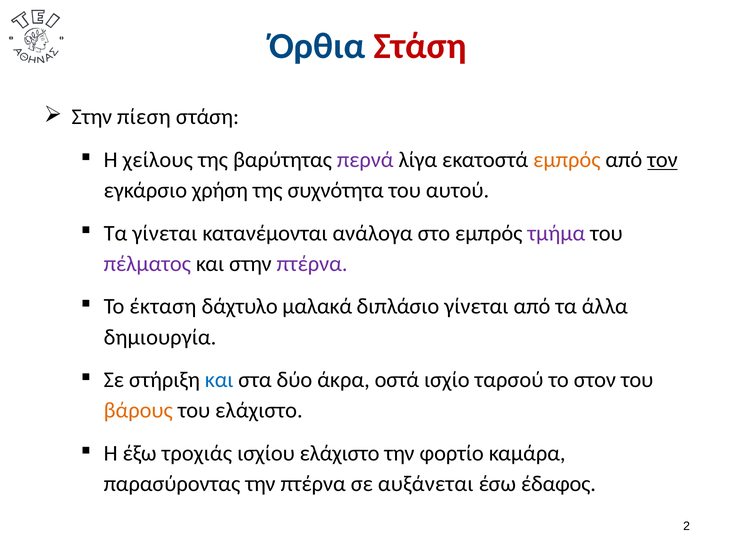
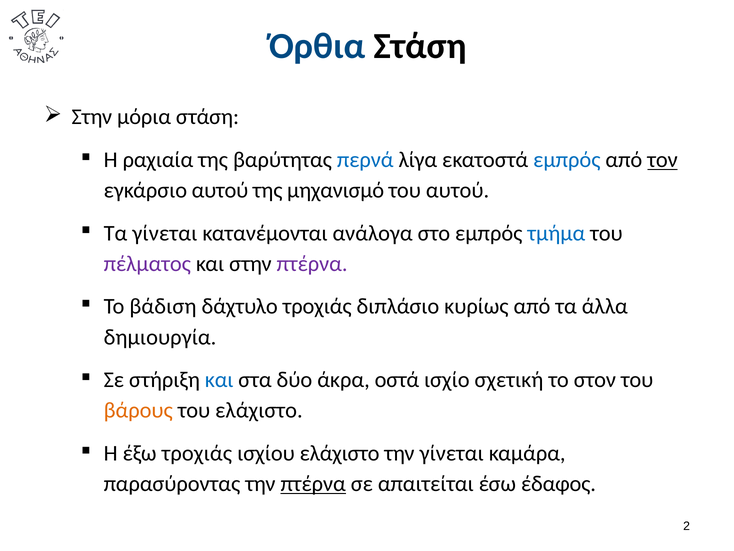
Στάση at (420, 46) colour: red -> black
πίεση: πίεση -> μόρια
χείλους: χείλους -> ραχιαία
περνά colour: purple -> blue
εμπρός at (567, 160) colour: orange -> blue
εγκάρσιο χρήση: χρήση -> αυτού
συχνότητα: συχνότητα -> μηχανισμό
τμήμα colour: purple -> blue
έκταση: έκταση -> βάδιση
δάχτυλο μαλακά: μαλακά -> τροχιάς
διπλάσιο γίνεται: γίνεται -> κυρίως
ταρσού: ταρσού -> σχετική
την φορτίο: φορτίο -> γίνεται
πτέρνα at (313, 483) underline: none -> present
αυξάνεται: αυξάνεται -> απαιτείται
